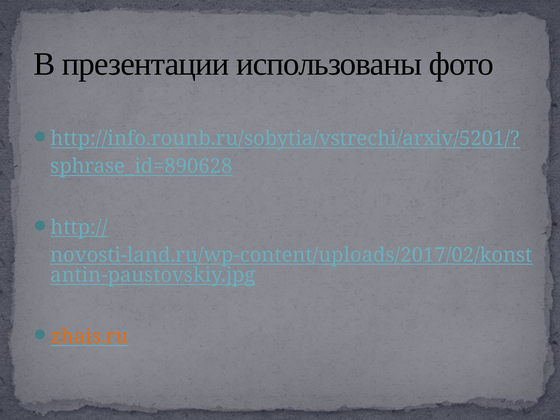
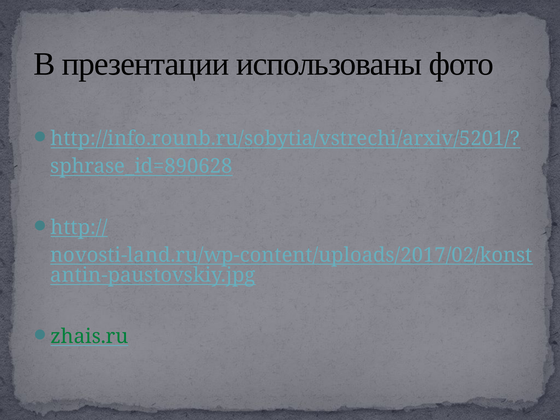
zhais.ru colour: orange -> green
